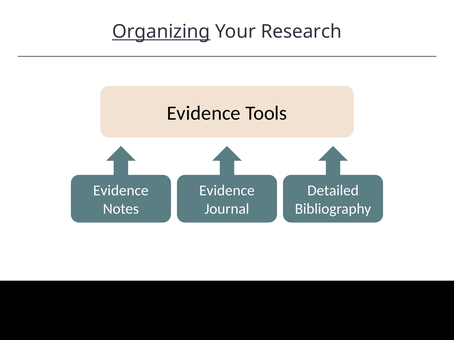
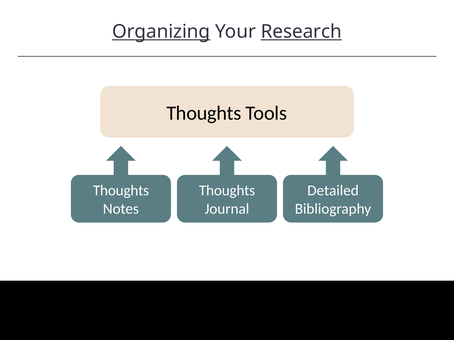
Research underline: none -> present
Evidence at (204, 113): Evidence -> Thoughts
Evidence at (121, 191): Evidence -> Thoughts
Evidence at (227, 191): Evidence -> Thoughts
